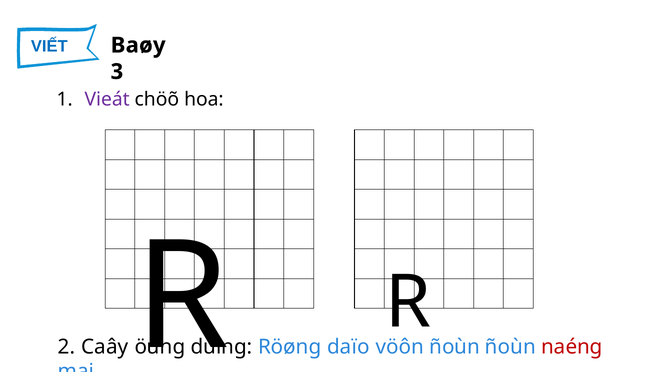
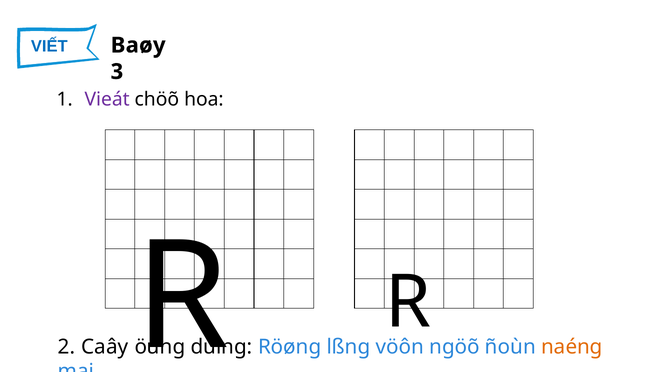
daïo: daïo -> lßng
ñoùn at (455, 347): ñoùn -> ngöõ
naéng colour: red -> orange
